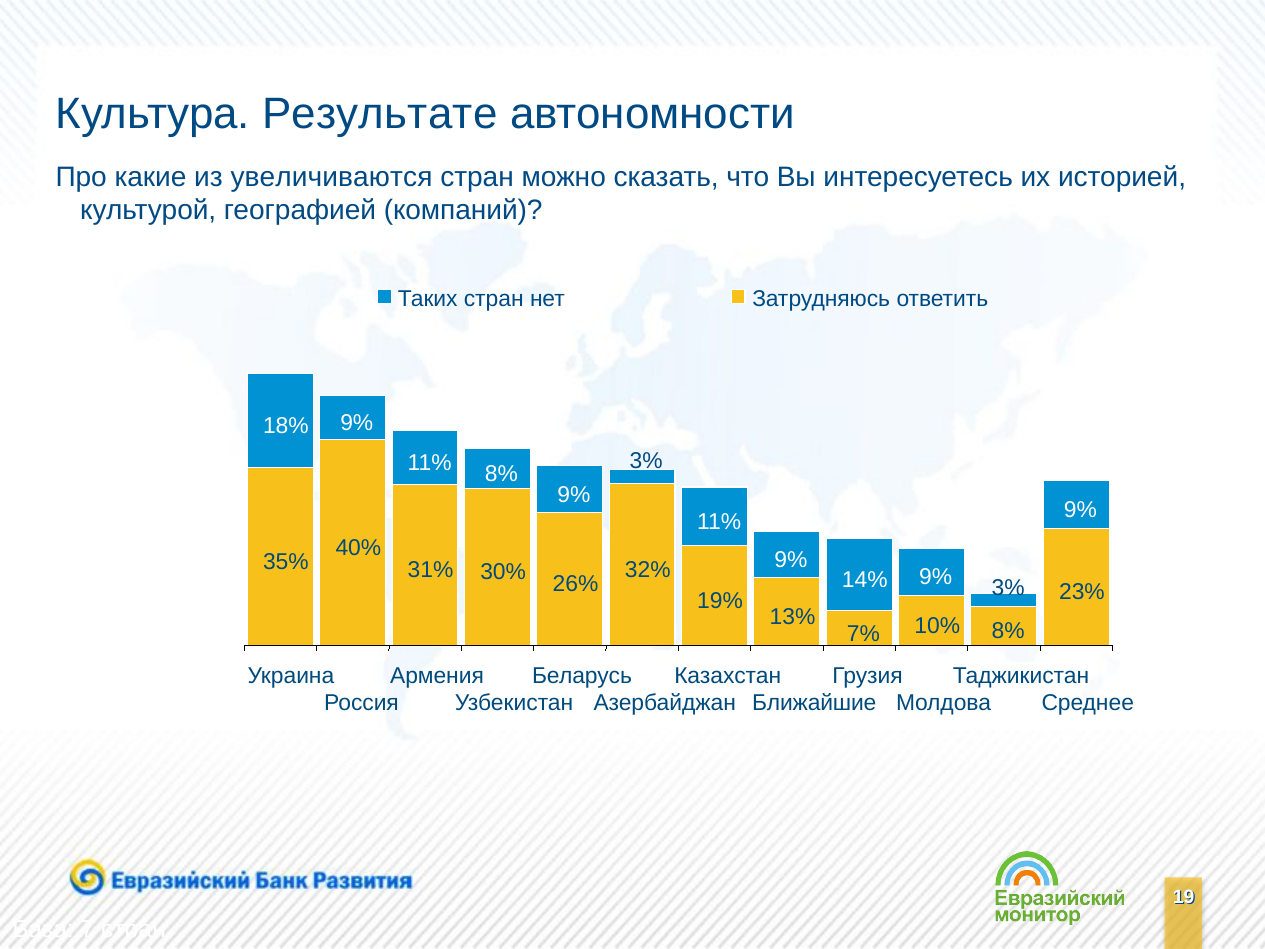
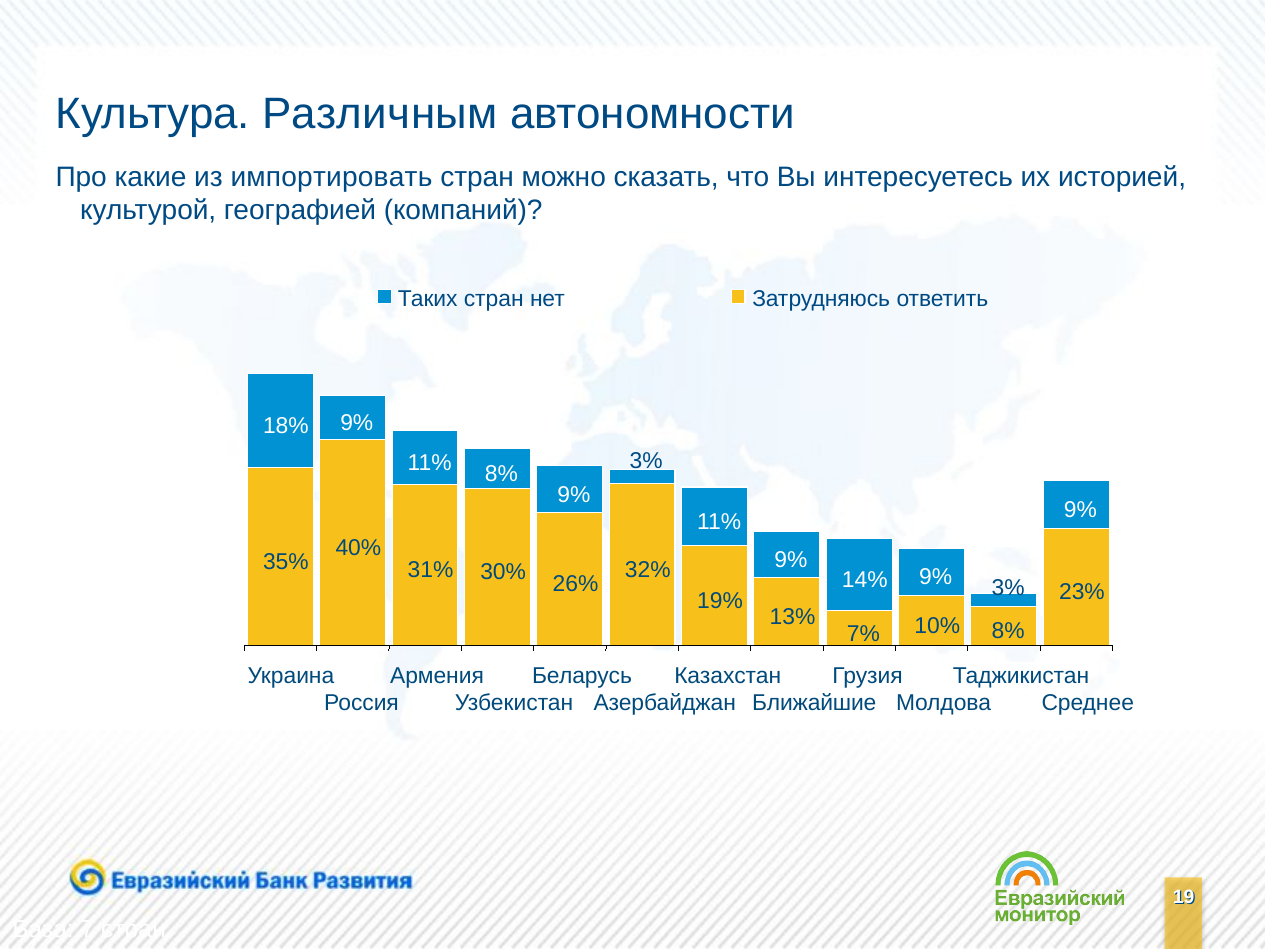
Результате: Результате -> Различным
увеличиваются: увеличиваются -> импортировать
